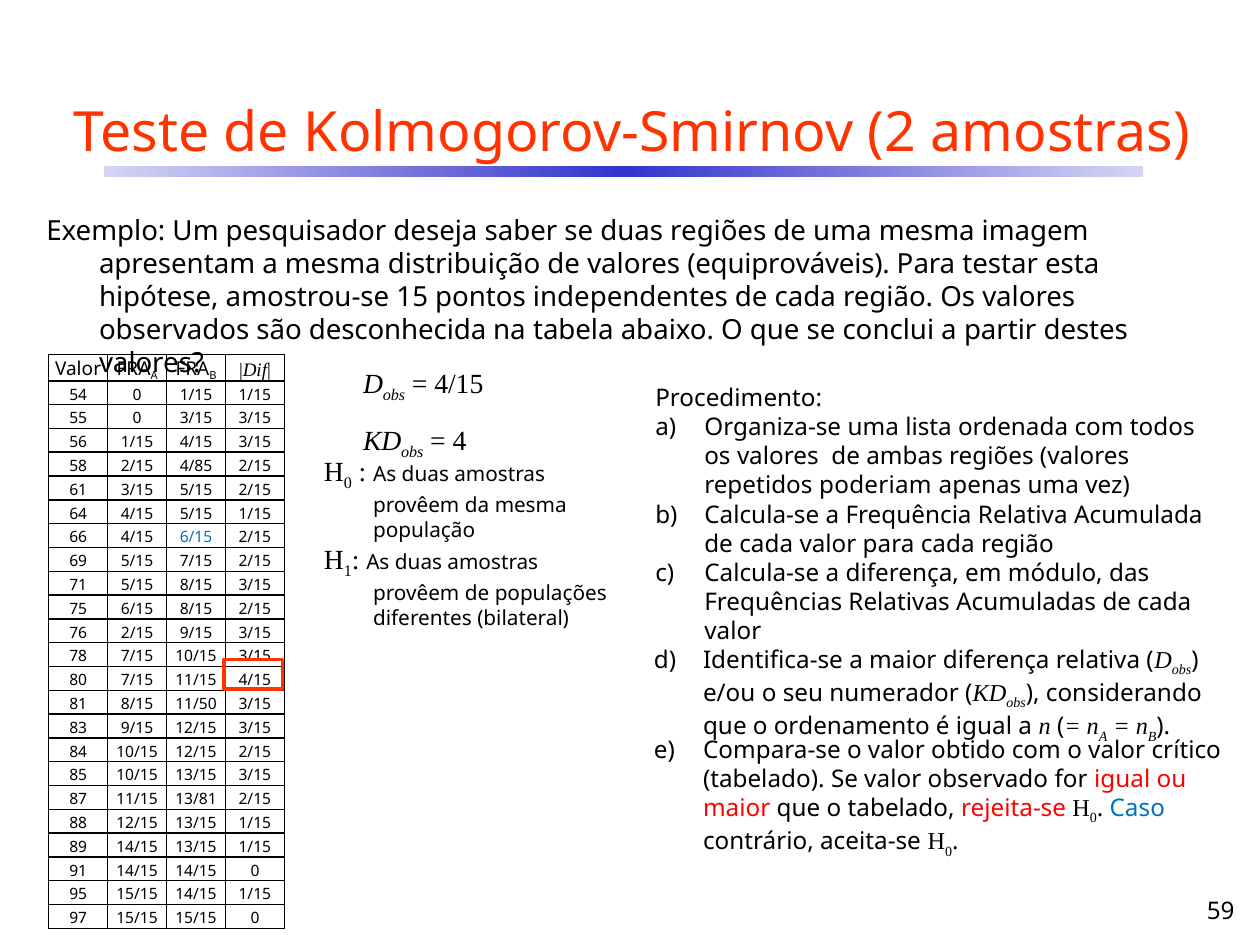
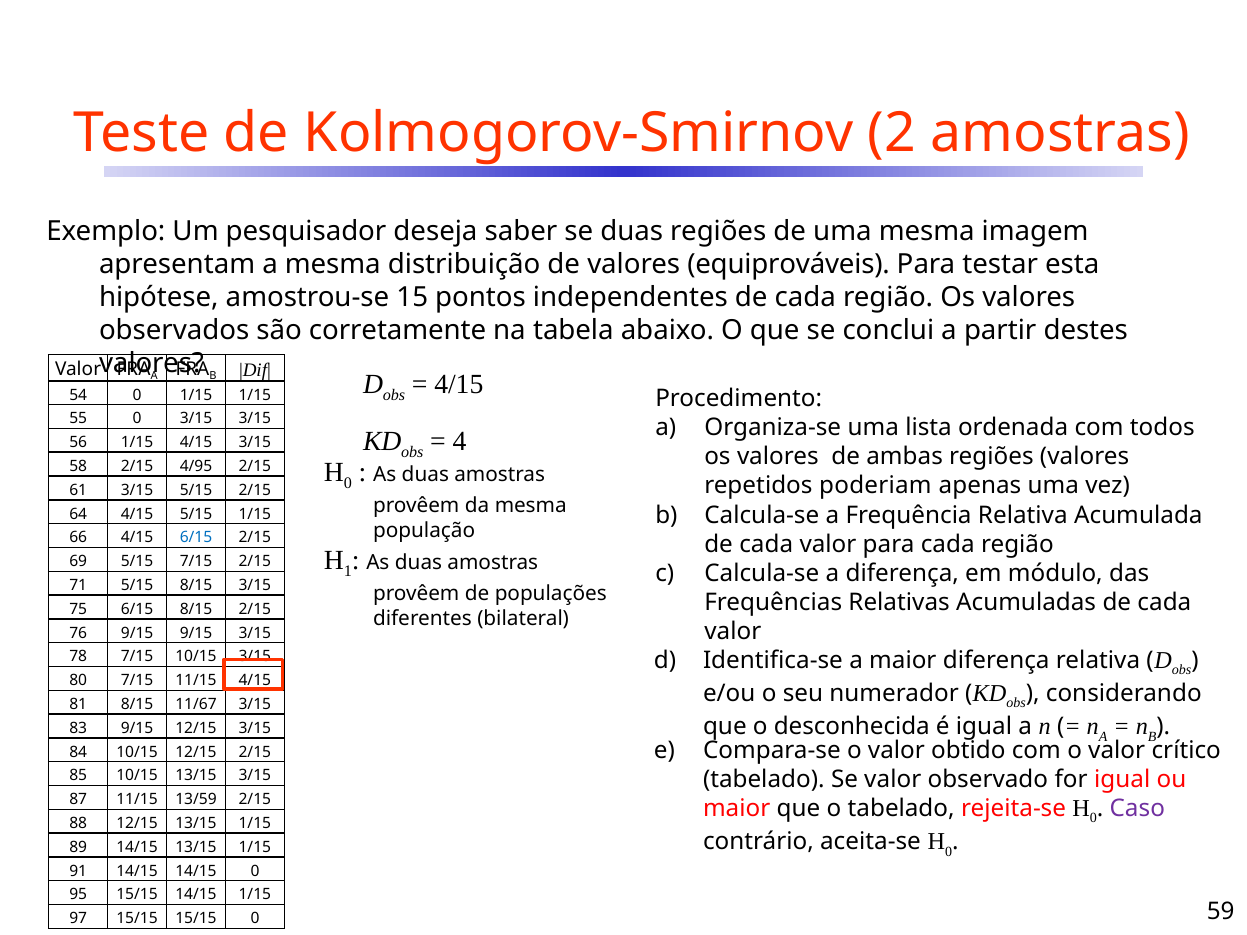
desconhecida: desconhecida -> corretamente
4/85: 4/85 -> 4/95
76 2/15: 2/15 -> 9/15
11/50: 11/50 -> 11/67
ordenamento: ordenamento -> desconhecida
13/81: 13/81 -> 13/59
Caso colour: blue -> purple
